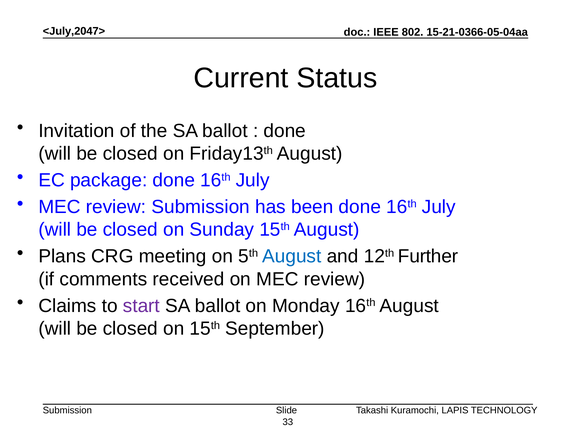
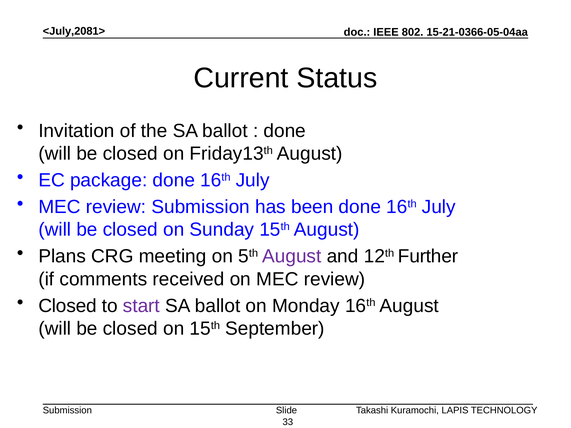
<July,2047>: <July,2047> -> <July,2081>
August at (292, 256) colour: blue -> purple
Claims at (67, 306): Claims -> Closed
